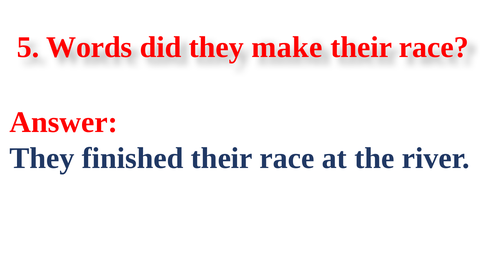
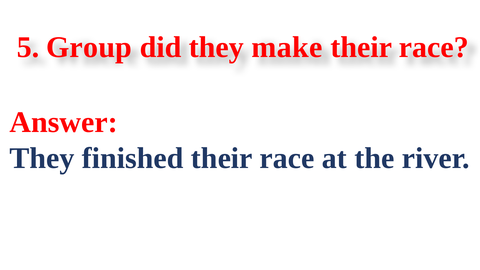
Words: Words -> Group
